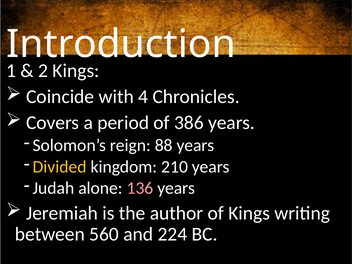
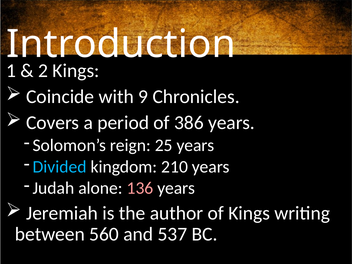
4: 4 -> 9
88: 88 -> 25
Divided colour: yellow -> light blue
224: 224 -> 537
